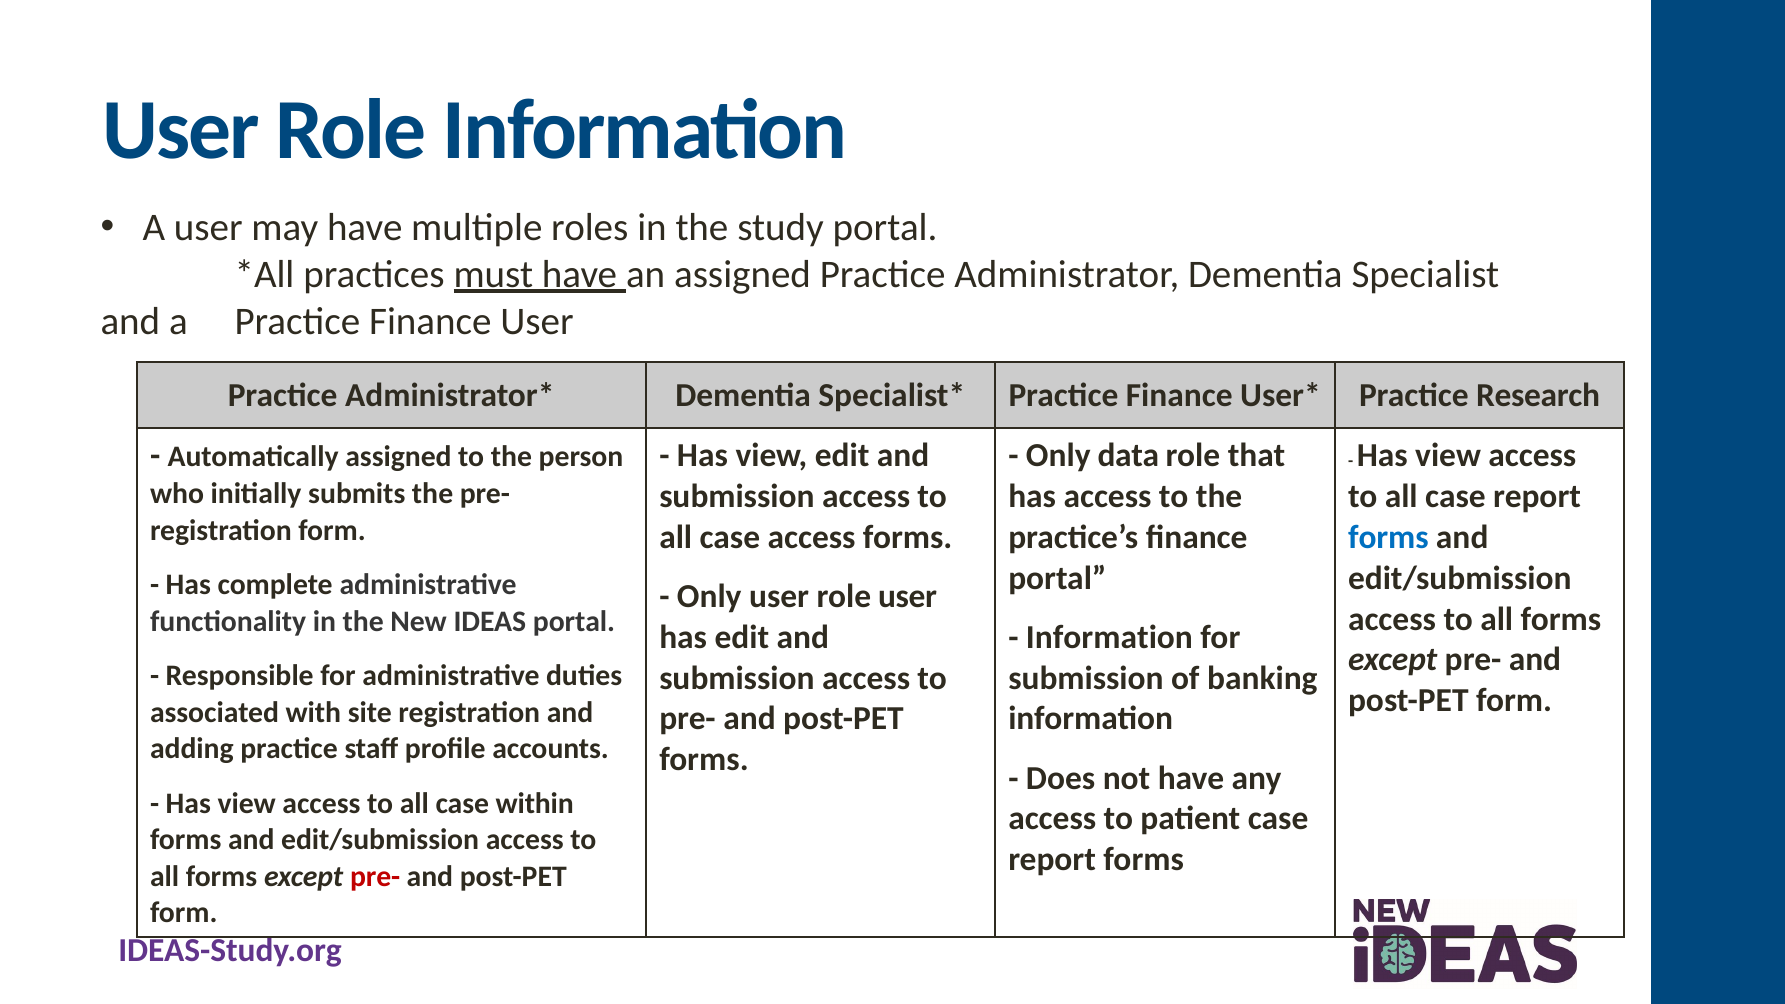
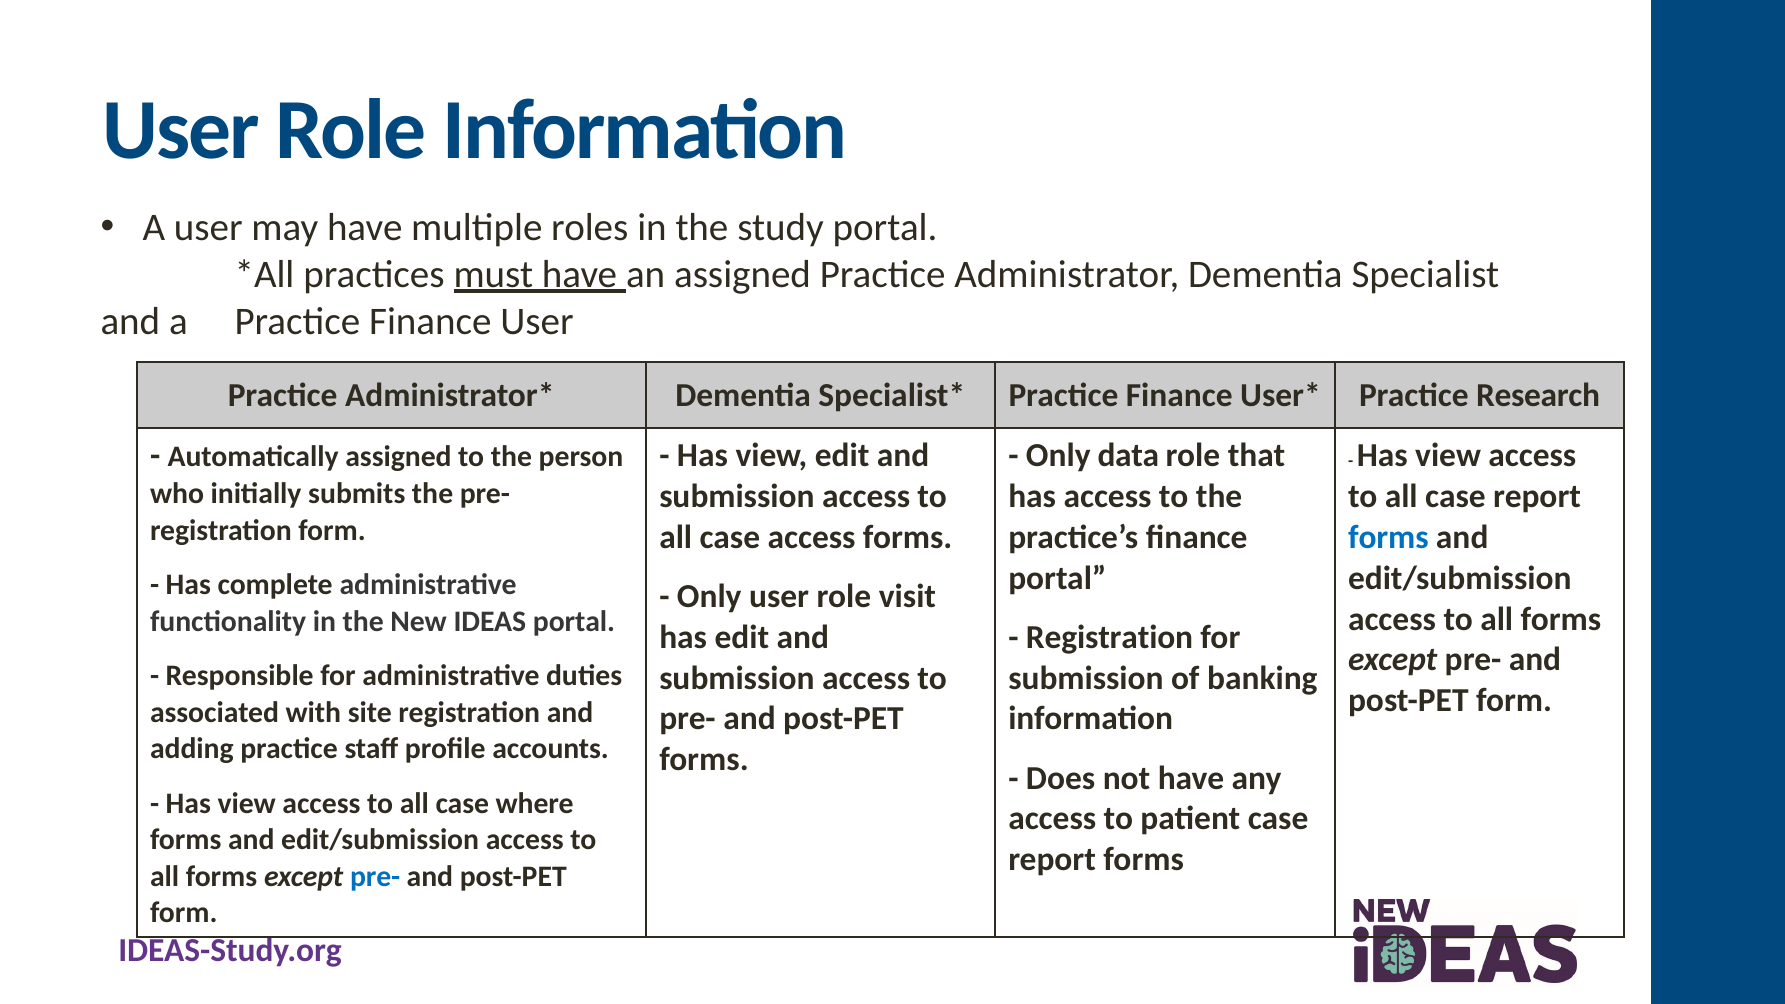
role user: user -> visit
Information at (1109, 637): Information -> Registration
within: within -> where
pre- at (375, 876) colour: red -> blue
